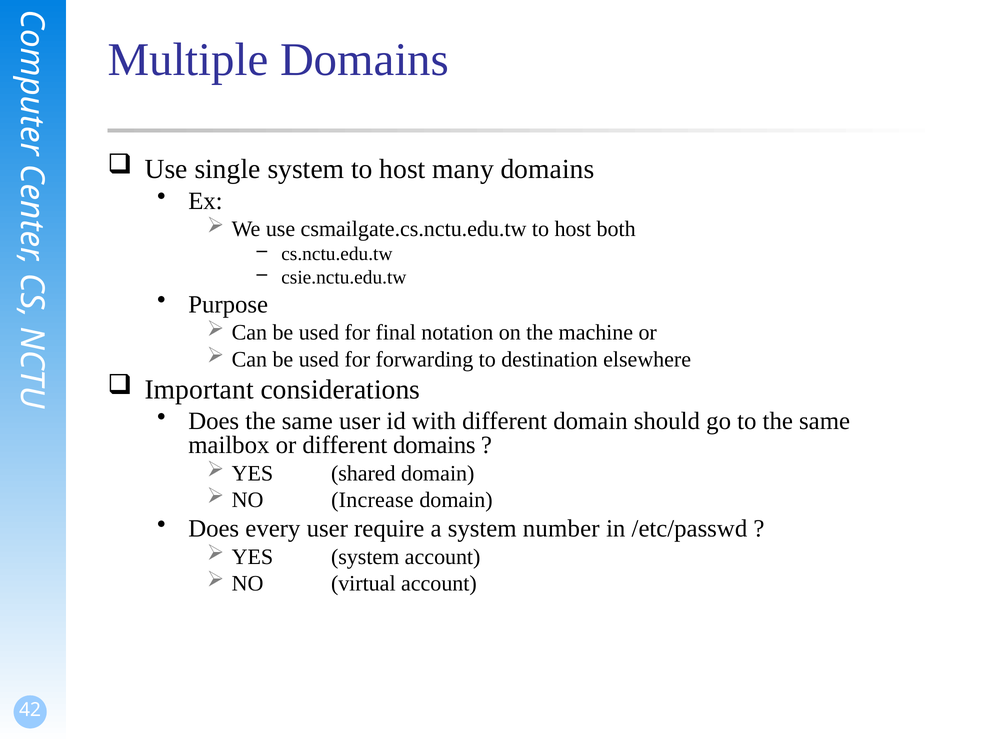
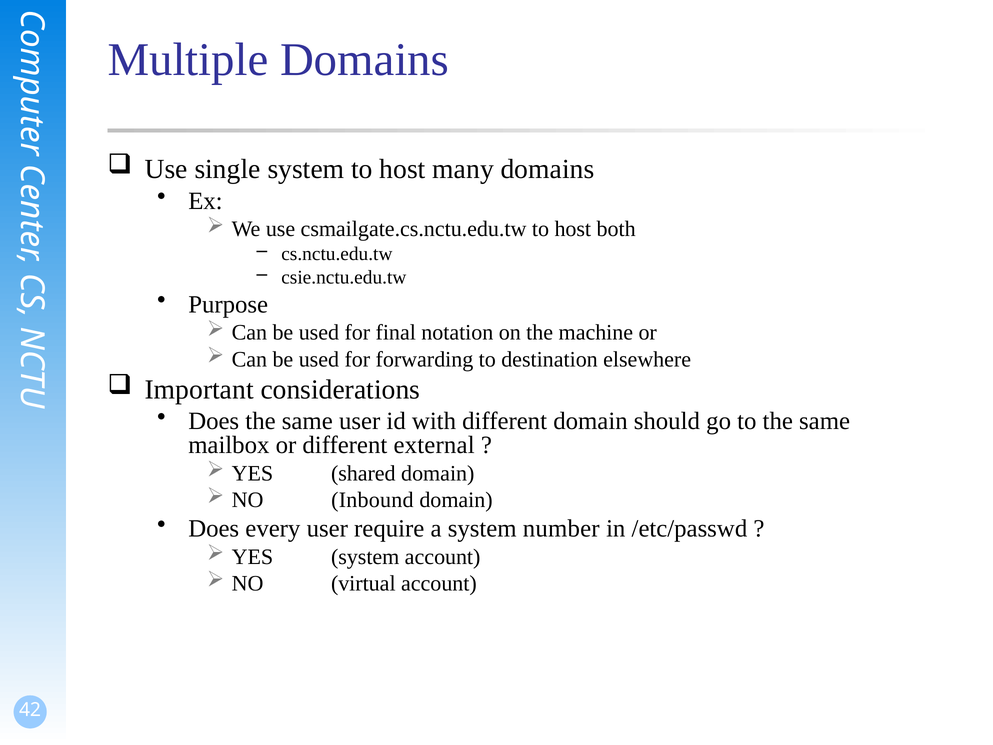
different domains: domains -> external
Increase: Increase -> Inbound
